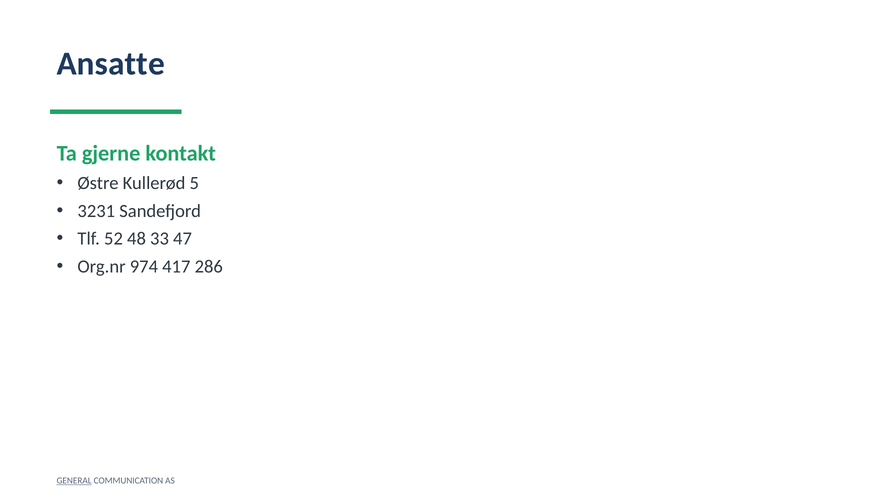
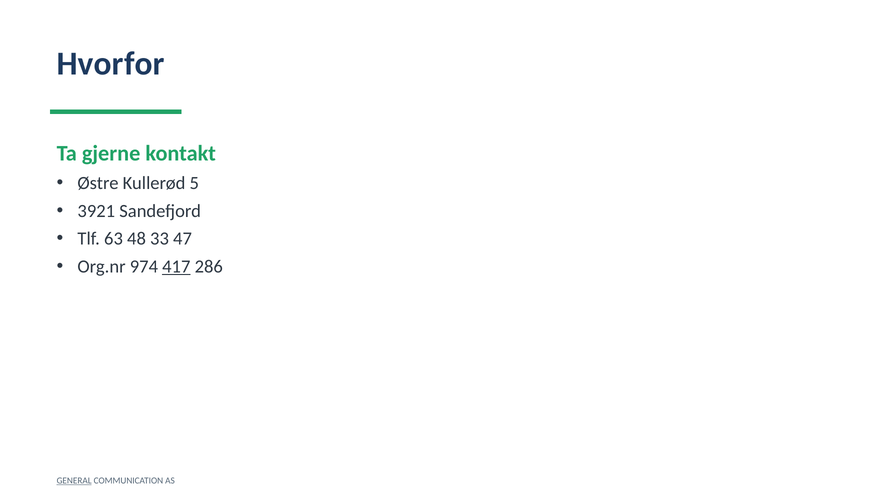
Ansatte: Ansatte -> Hvorfor
3231: 3231 -> 3921
52: 52 -> 63
417 underline: none -> present
